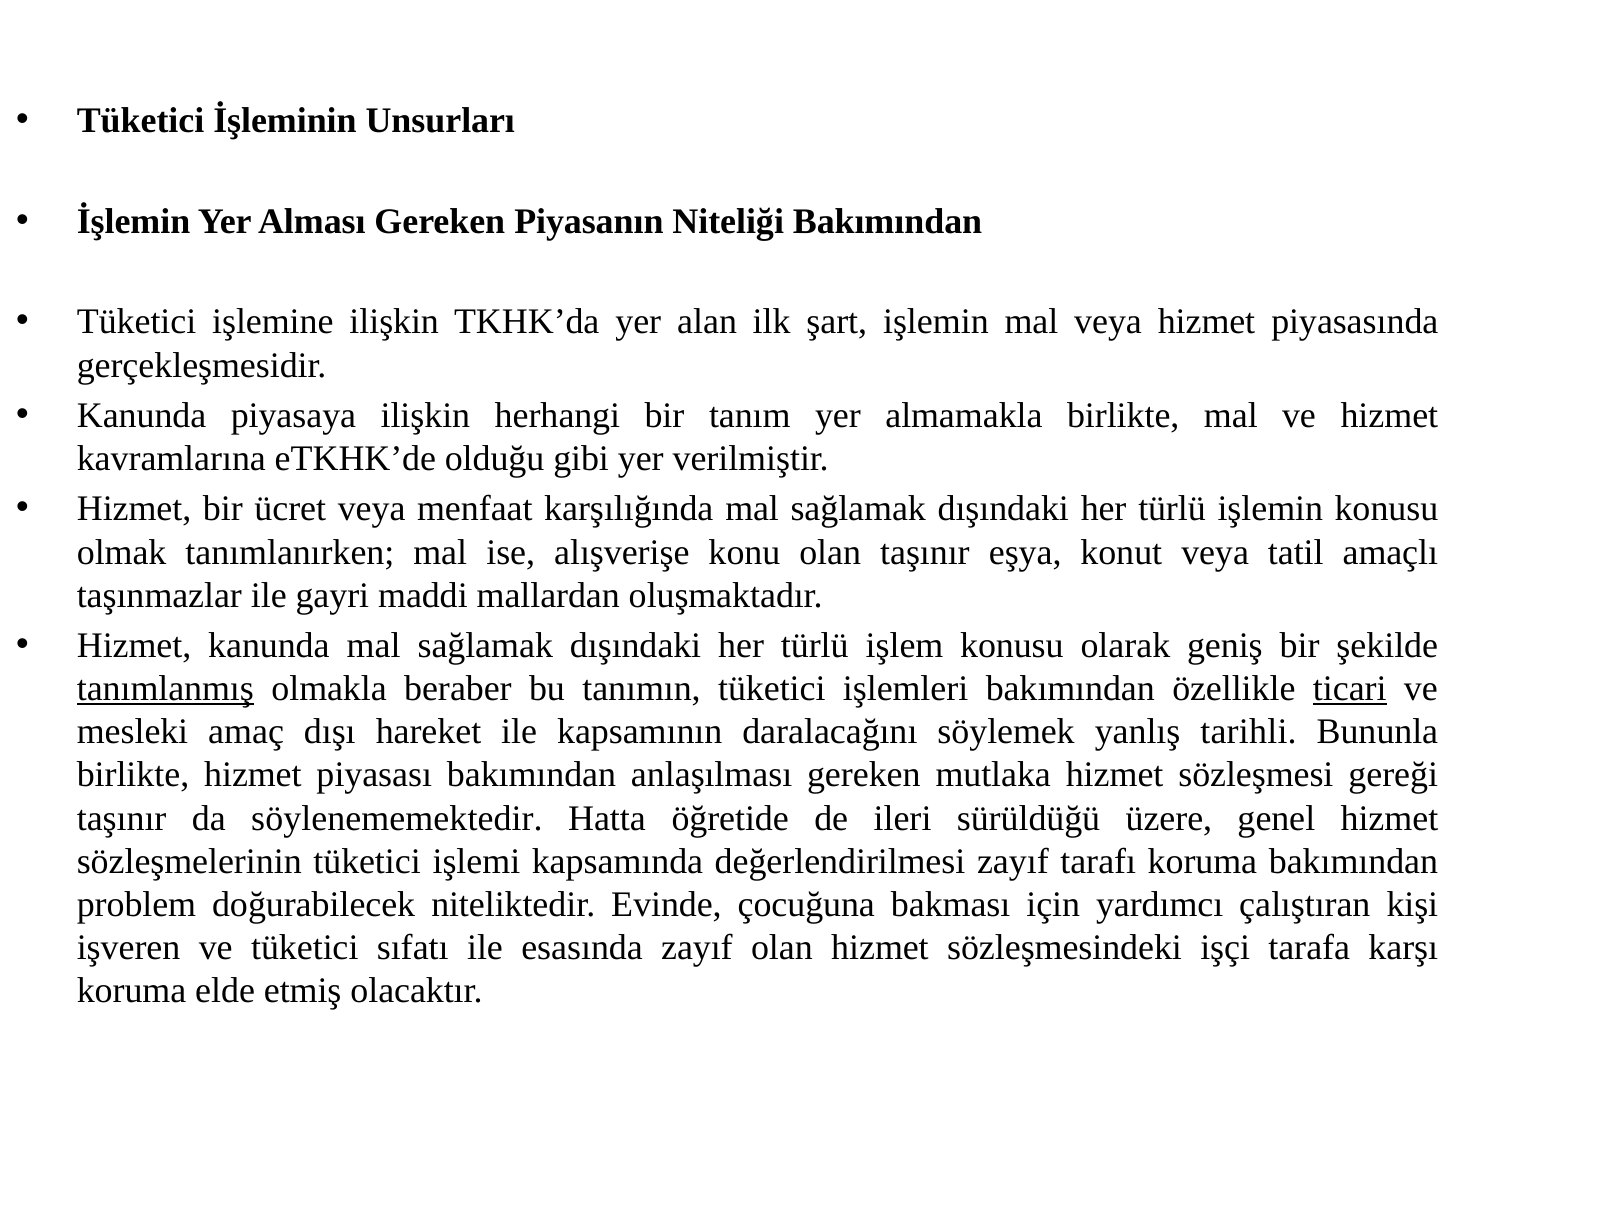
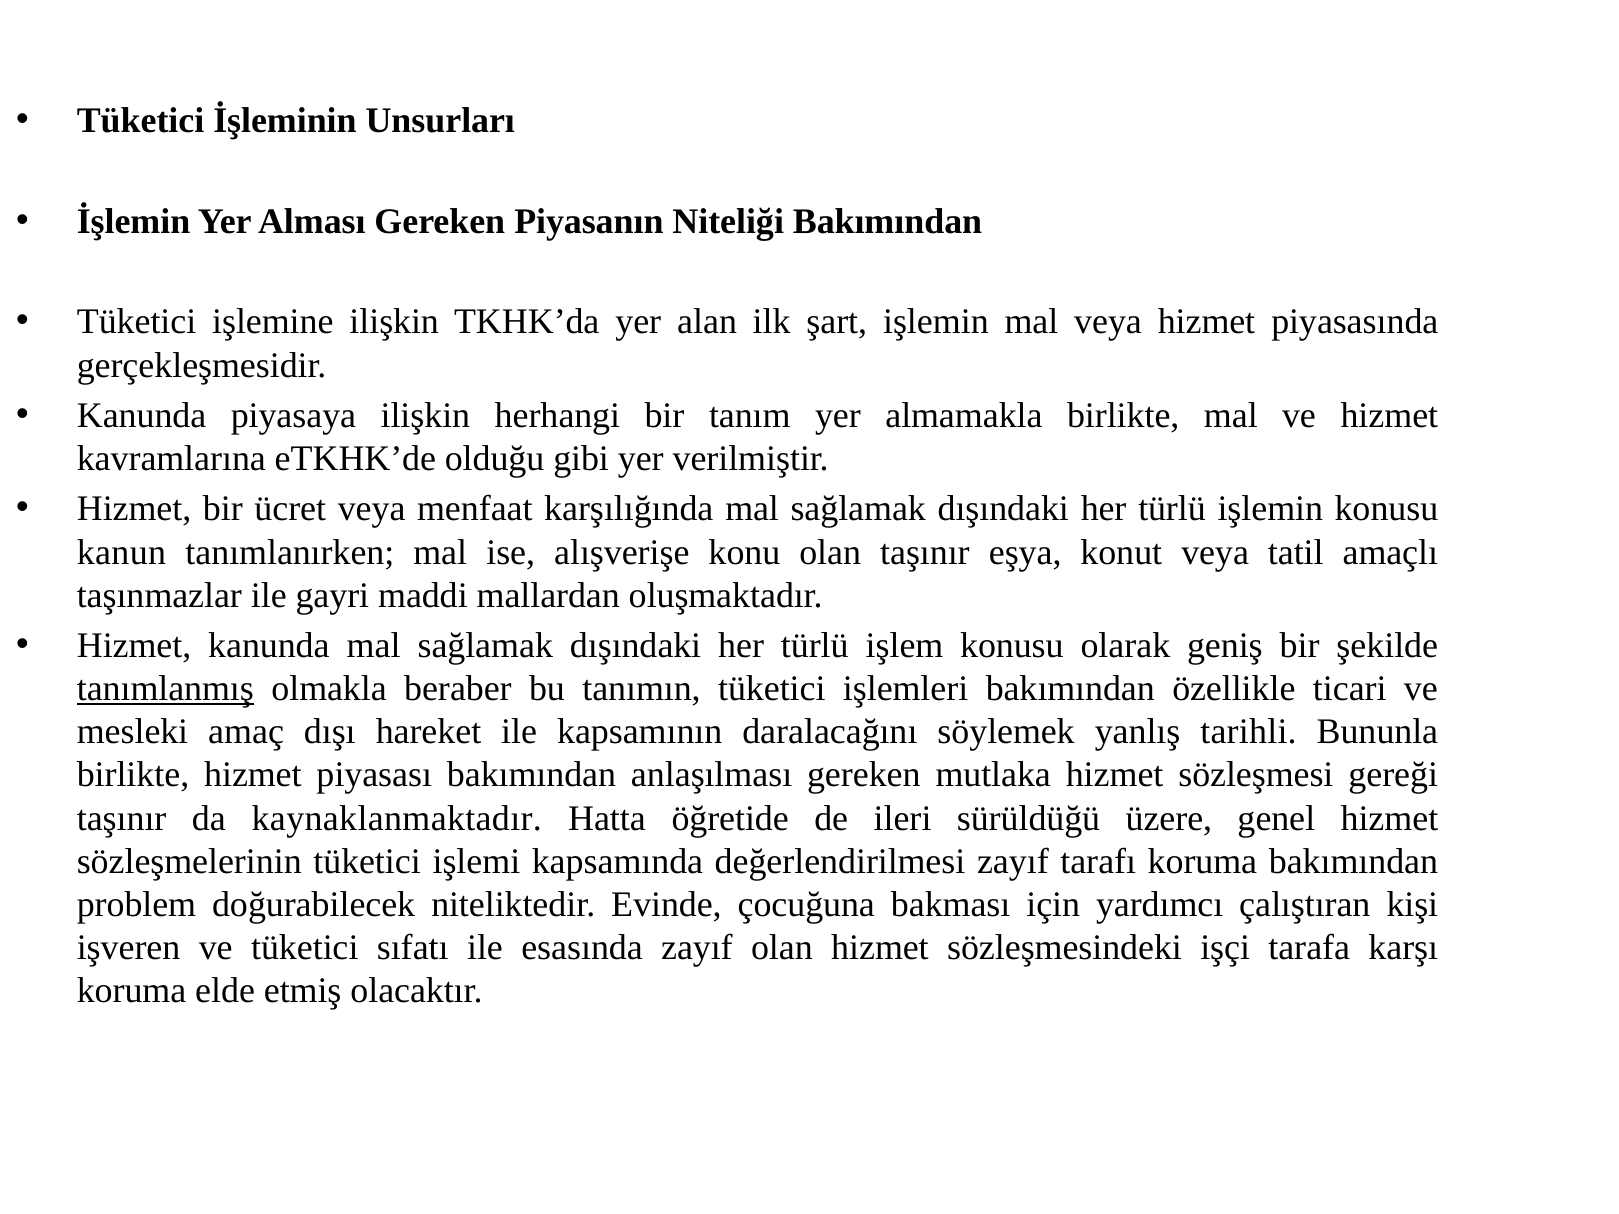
olmak: olmak -> kanun
ticari underline: present -> none
söylenememektedir: söylenememektedir -> kaynaklanmaktadır
